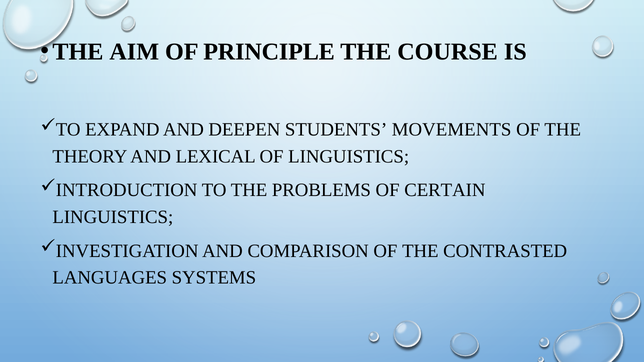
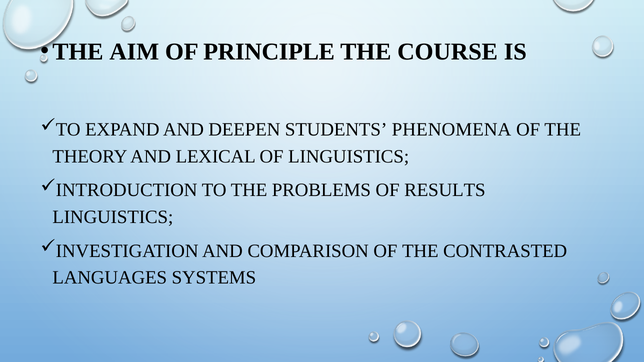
MOVEMENTS: MOVEMENTS -> PHENOMENA
CERTAIN: CERTAIN -> RESULTS
